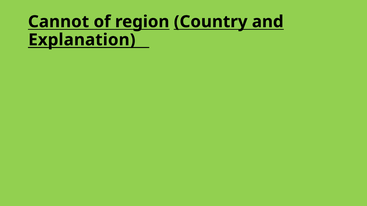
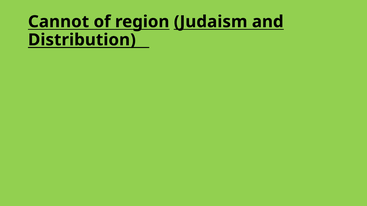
Country: Country -> Judaism
Explanation: Explanation -> Distribution
